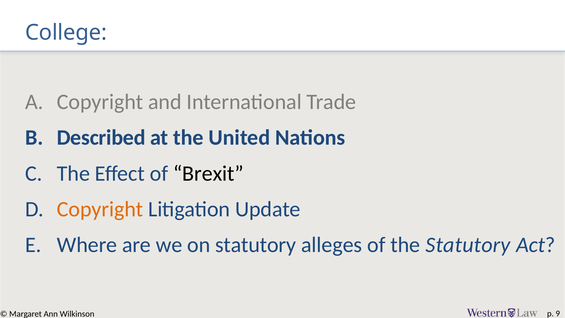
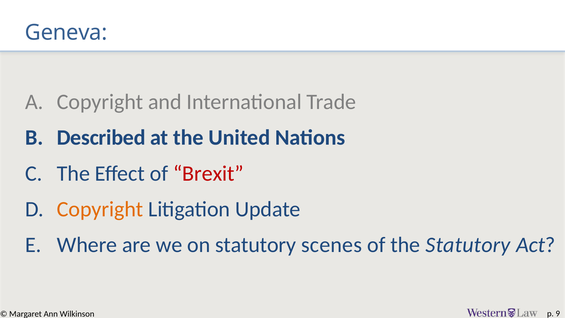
College: College -> Geneva
Brexit colour: black -> red
alleges: alleges -> scenes
